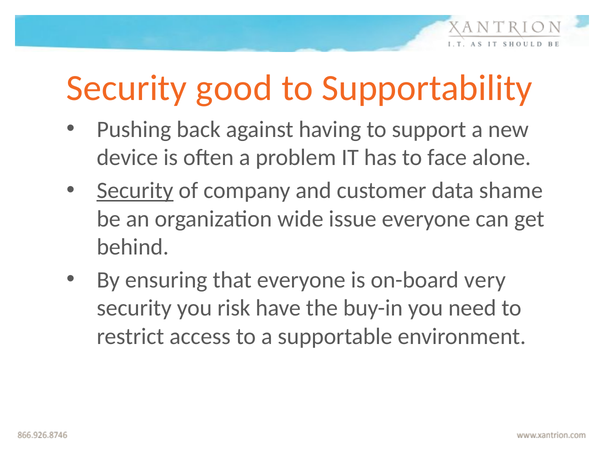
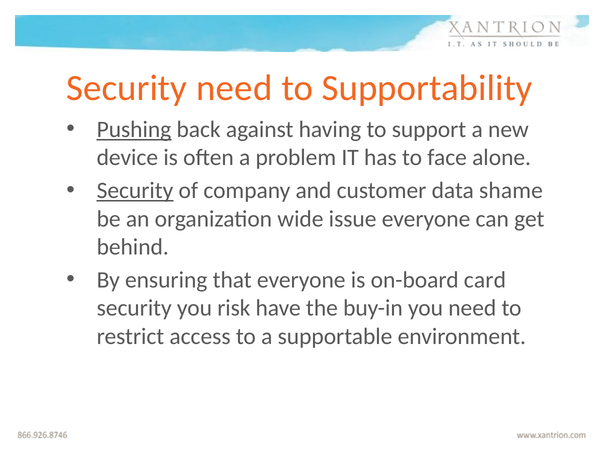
Security good: good -> need
Pushing underline: none -> present
very: very -> card
